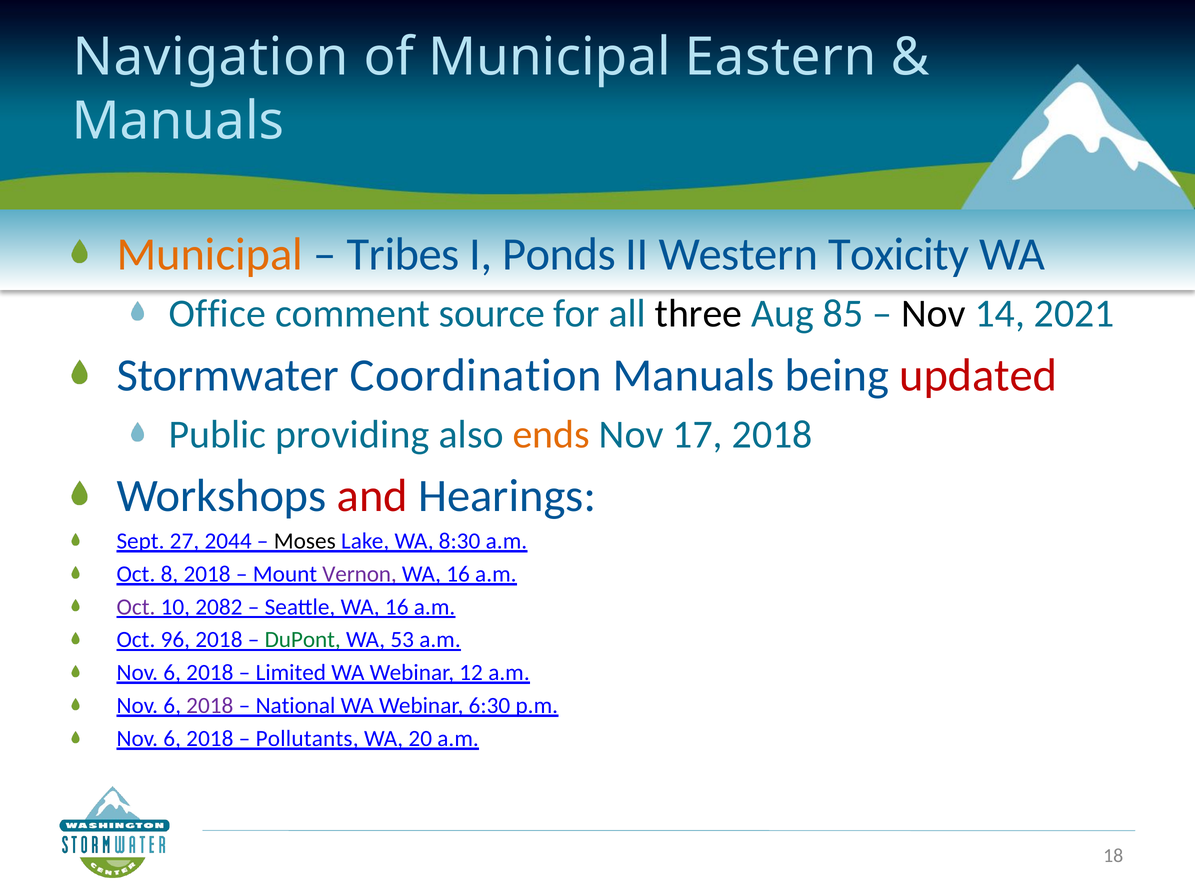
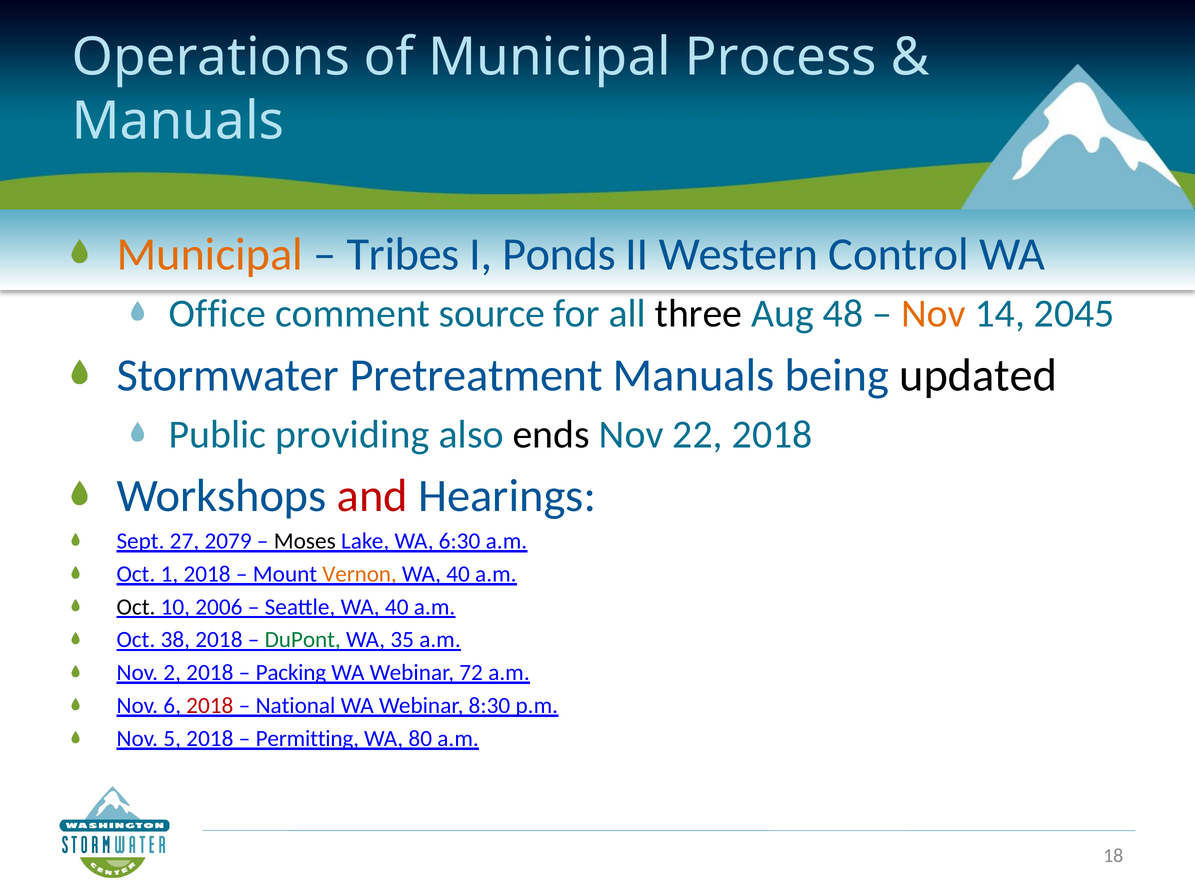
Navigation: Navigation -> Operations
Eastern: Eastern -> Process
Toxicity: Toxicity -> Control
85: 85 -> 48
Nov at (933, 314) colour: black -> orange
2021: 2021 -> 2045
Coordination: Coordination -> Pretreatment
updated colour: red -> black
ends colour: orange -> black
17: 17 -> 22
2044: 2044 -> 2079
8:30: 8:30 -> 6:30
8: 8 -> 1
Vernon colour: purple -> orange
16 at (458, 574): 16 -> 40
Oct at (136, 607) colour: purple -> black
2082: 2082 -> 2006
Seattle WA 16: 16 -> 40
96: 96 -> 38
53: 53 -> 35
6 at (172, 673): 6 -> 2
Limited: Limited -> Packing
12: 12 -> 72
2018 at (210, 706) colour: purple -> red
6:30: 6:30 -> 8:30
6 at (172, 739): 6 -> 5
Pollutants: Pollutants -> Permitting
20: 20 -> 80
